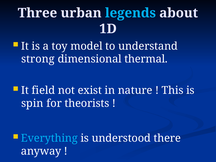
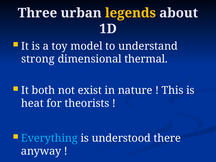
legends colour: light blue -> yellow
field: field -> both
spin: spin -> heat
